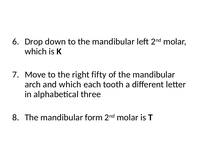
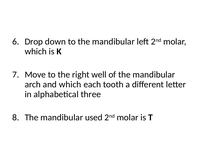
fifty: fifty -> well
form: form -> used
